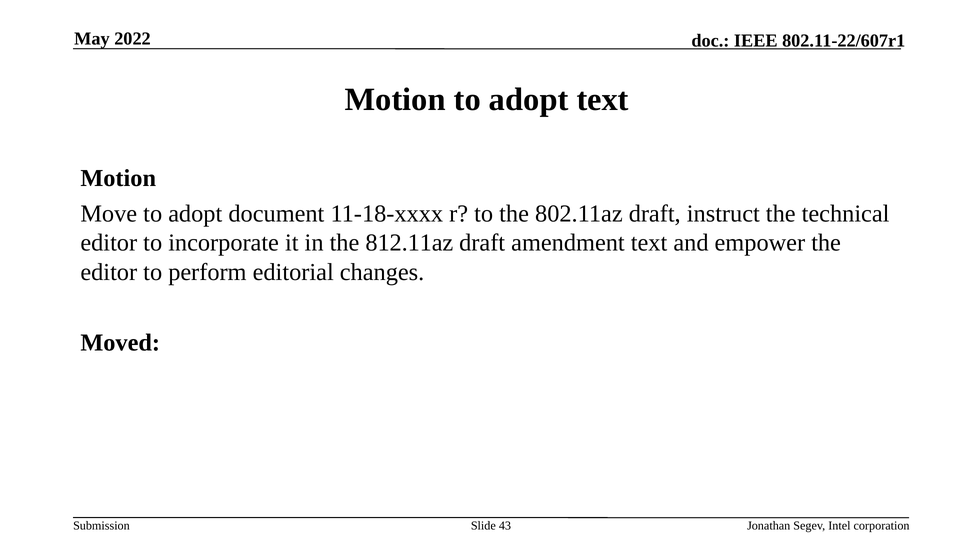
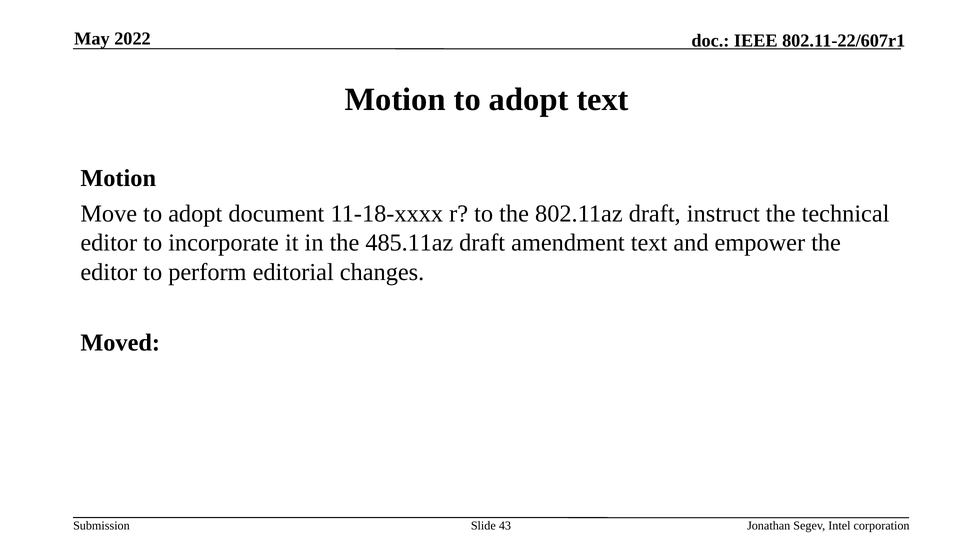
812.11az: 812.11az -> 485.11az
